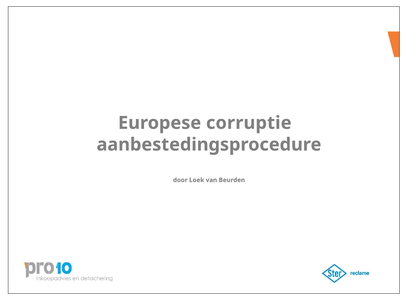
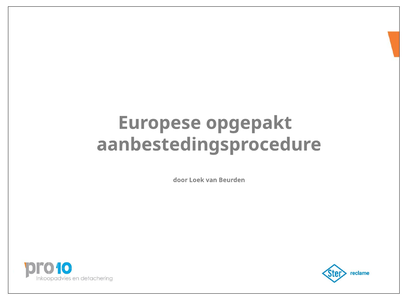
corruptie: corruptie -> opgepakt
